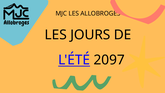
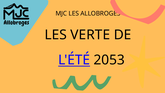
JOURS: JOURS -> VERTE
2097: 2097 -> 2053
